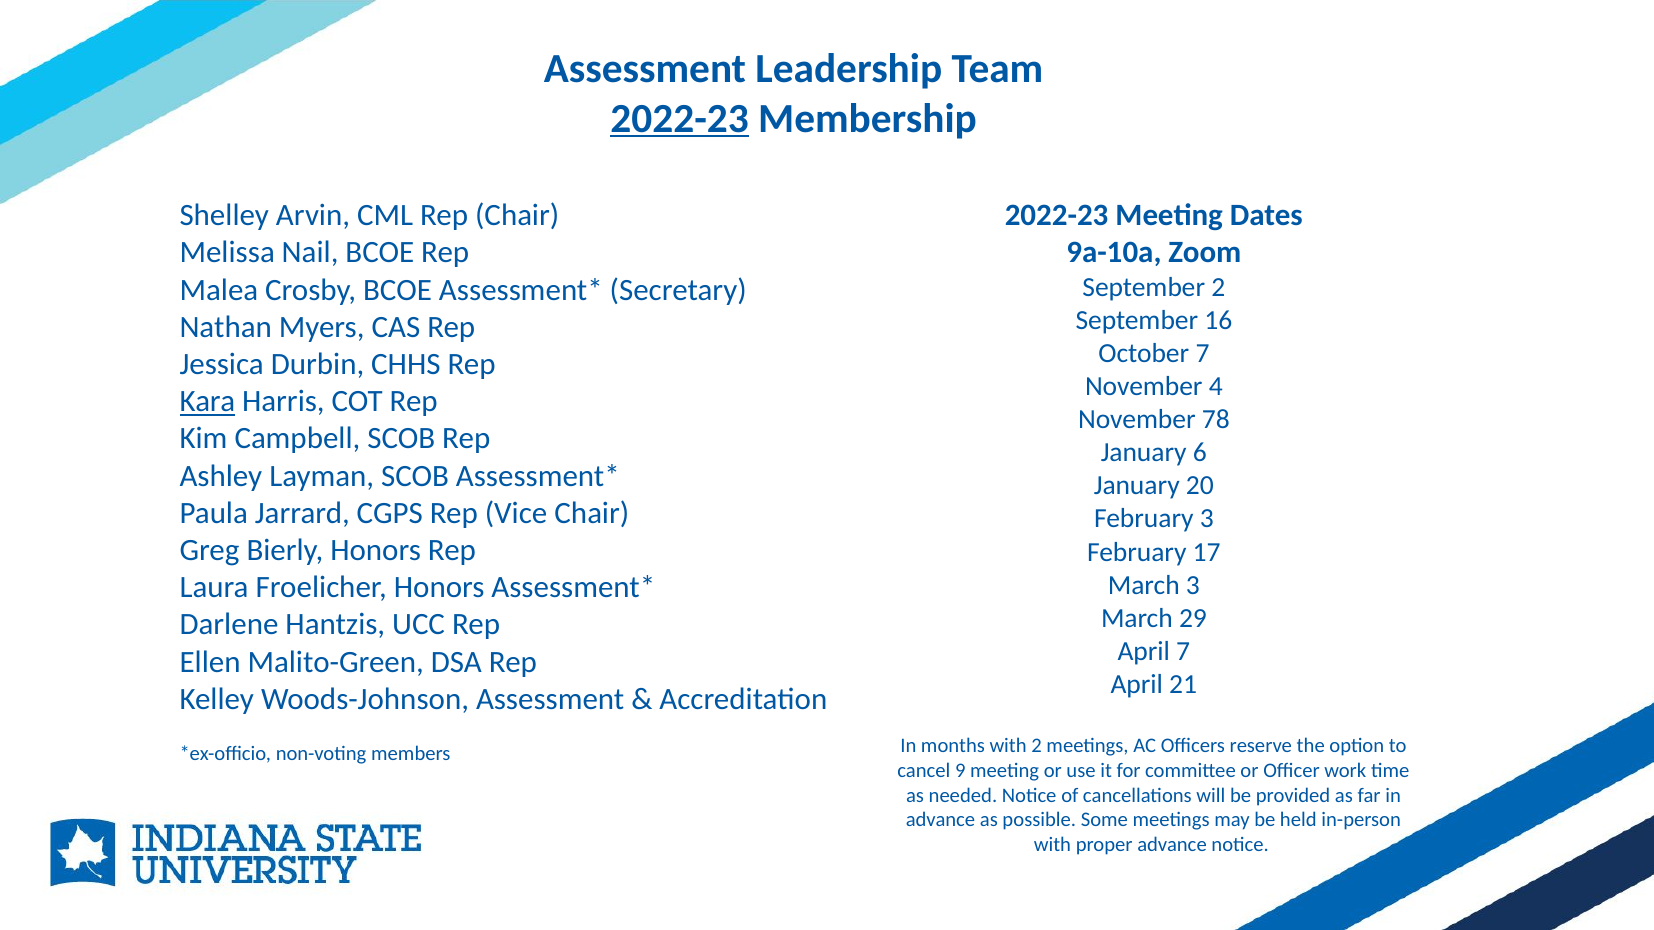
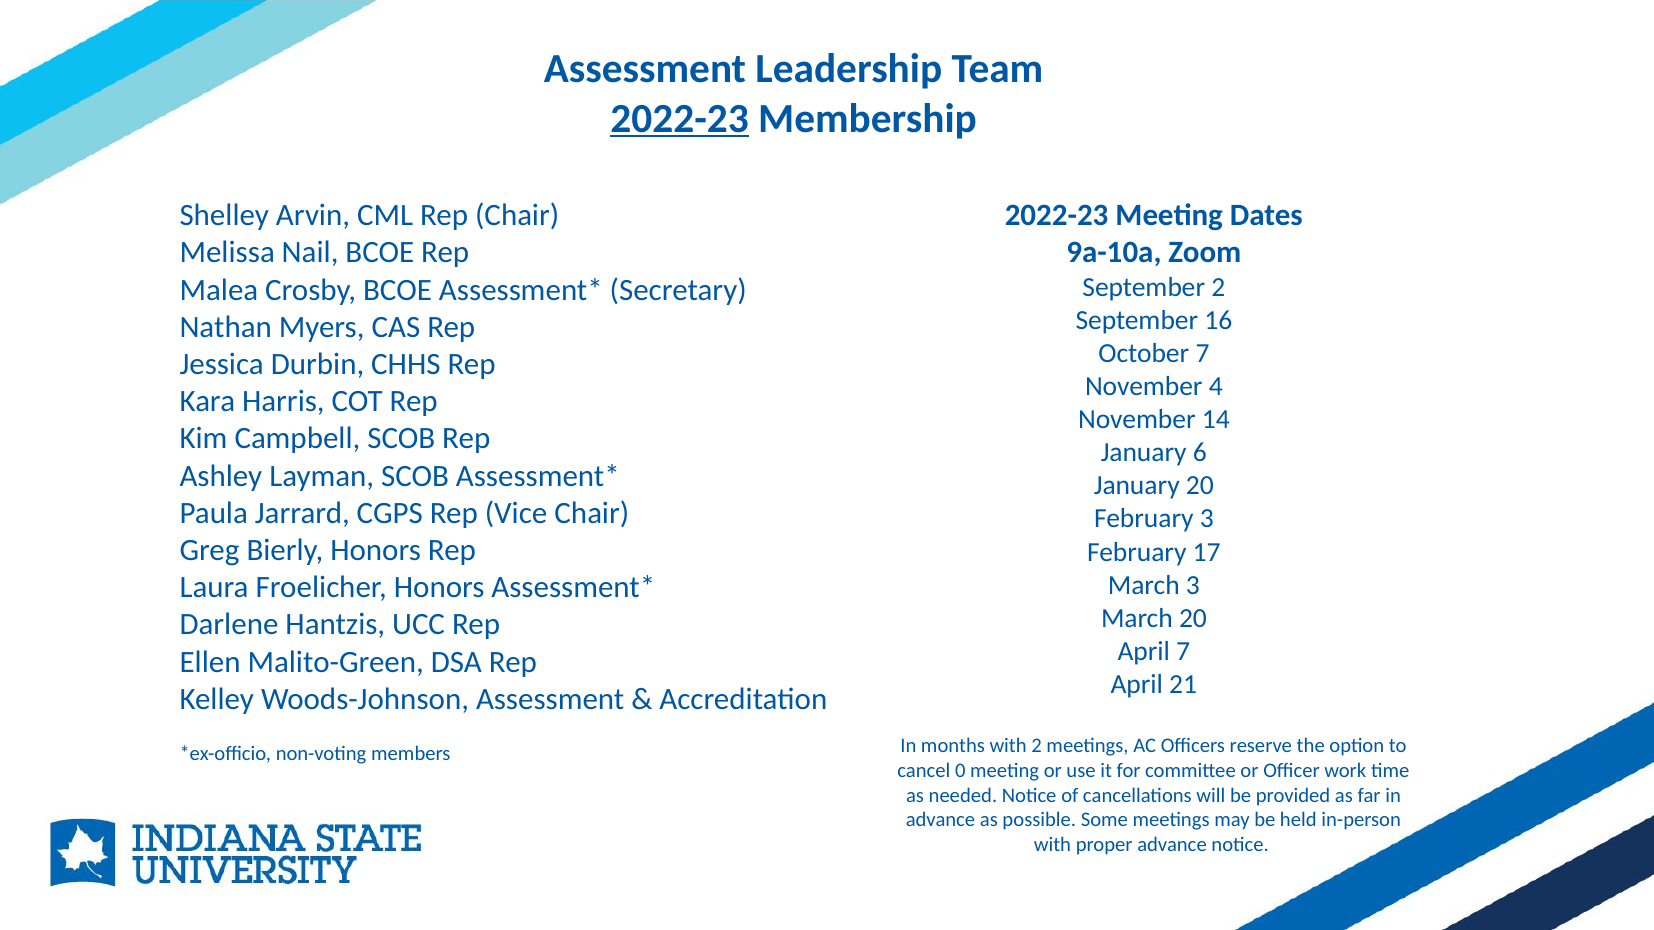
Kara underline: present -> none
78: 78 -> 14
March 29: 29 -> 20
9: 9 -> 0
